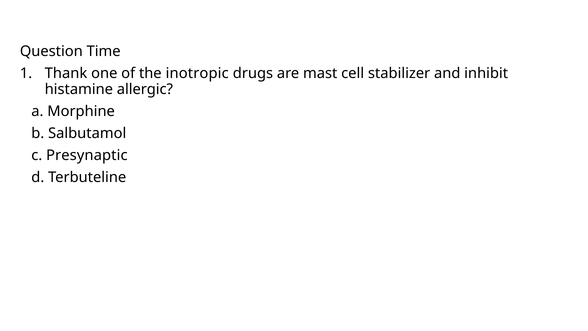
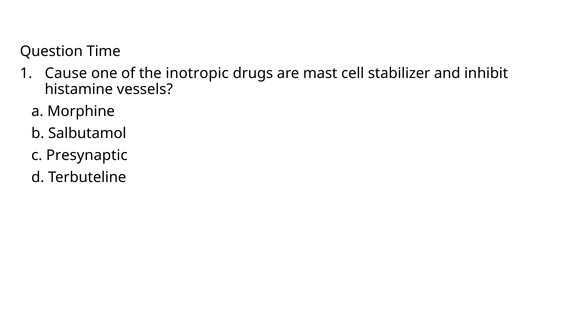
Thank: Thank -> Cause
allergic: allergic -> vessels
